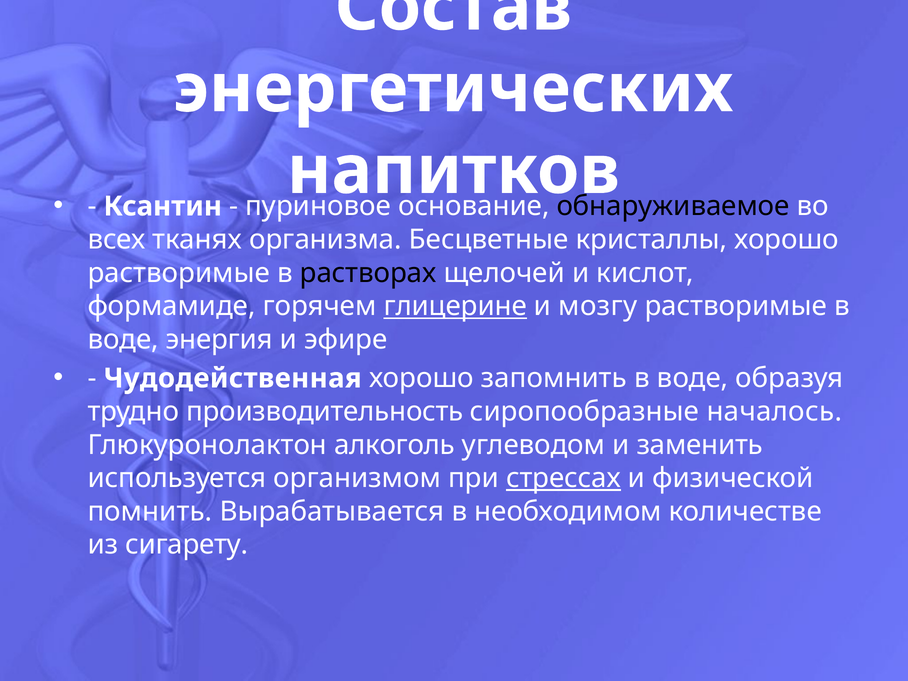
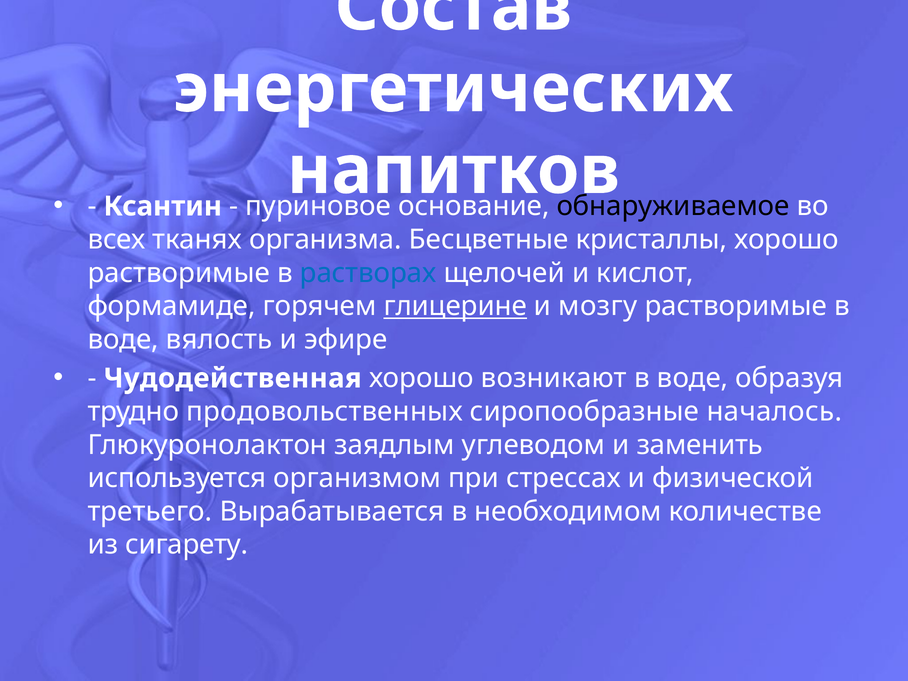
растворах colour: black -> blue
энергия: энергия -> вялость
запомнить: запомнить -> возникают
производительность: производительность -> продовольственных
алкоголь: алкоголь -> заядлым
стрессах underline: present -> none
помнить: помнить -> третьего
